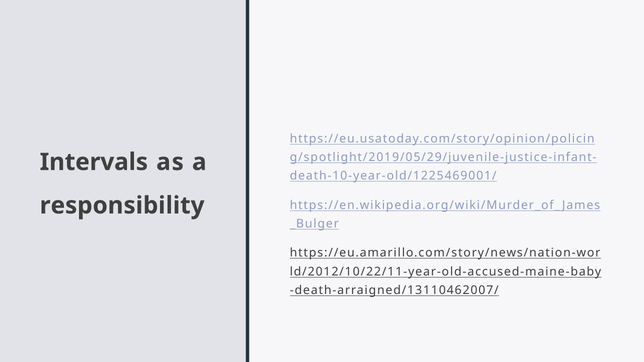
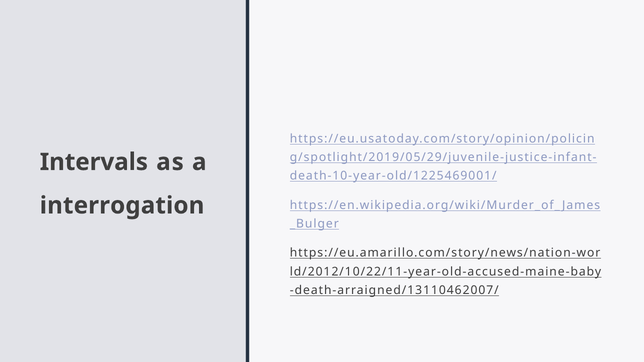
responsibility: responsibility -> interrogation
